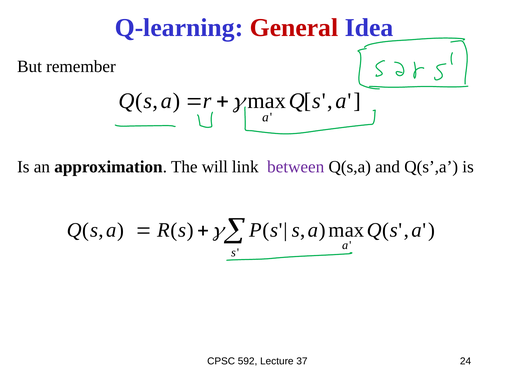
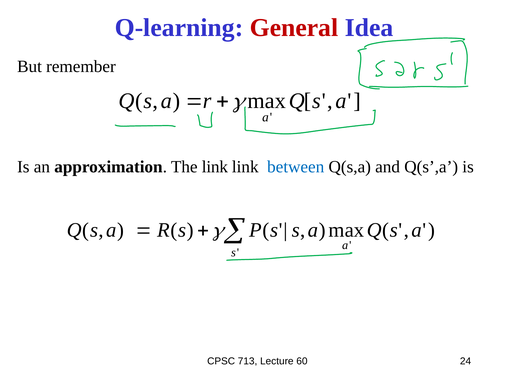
The will: will -> link
between colour: purple -> blue
592: 592 -> 713
37: 37 -> 60
